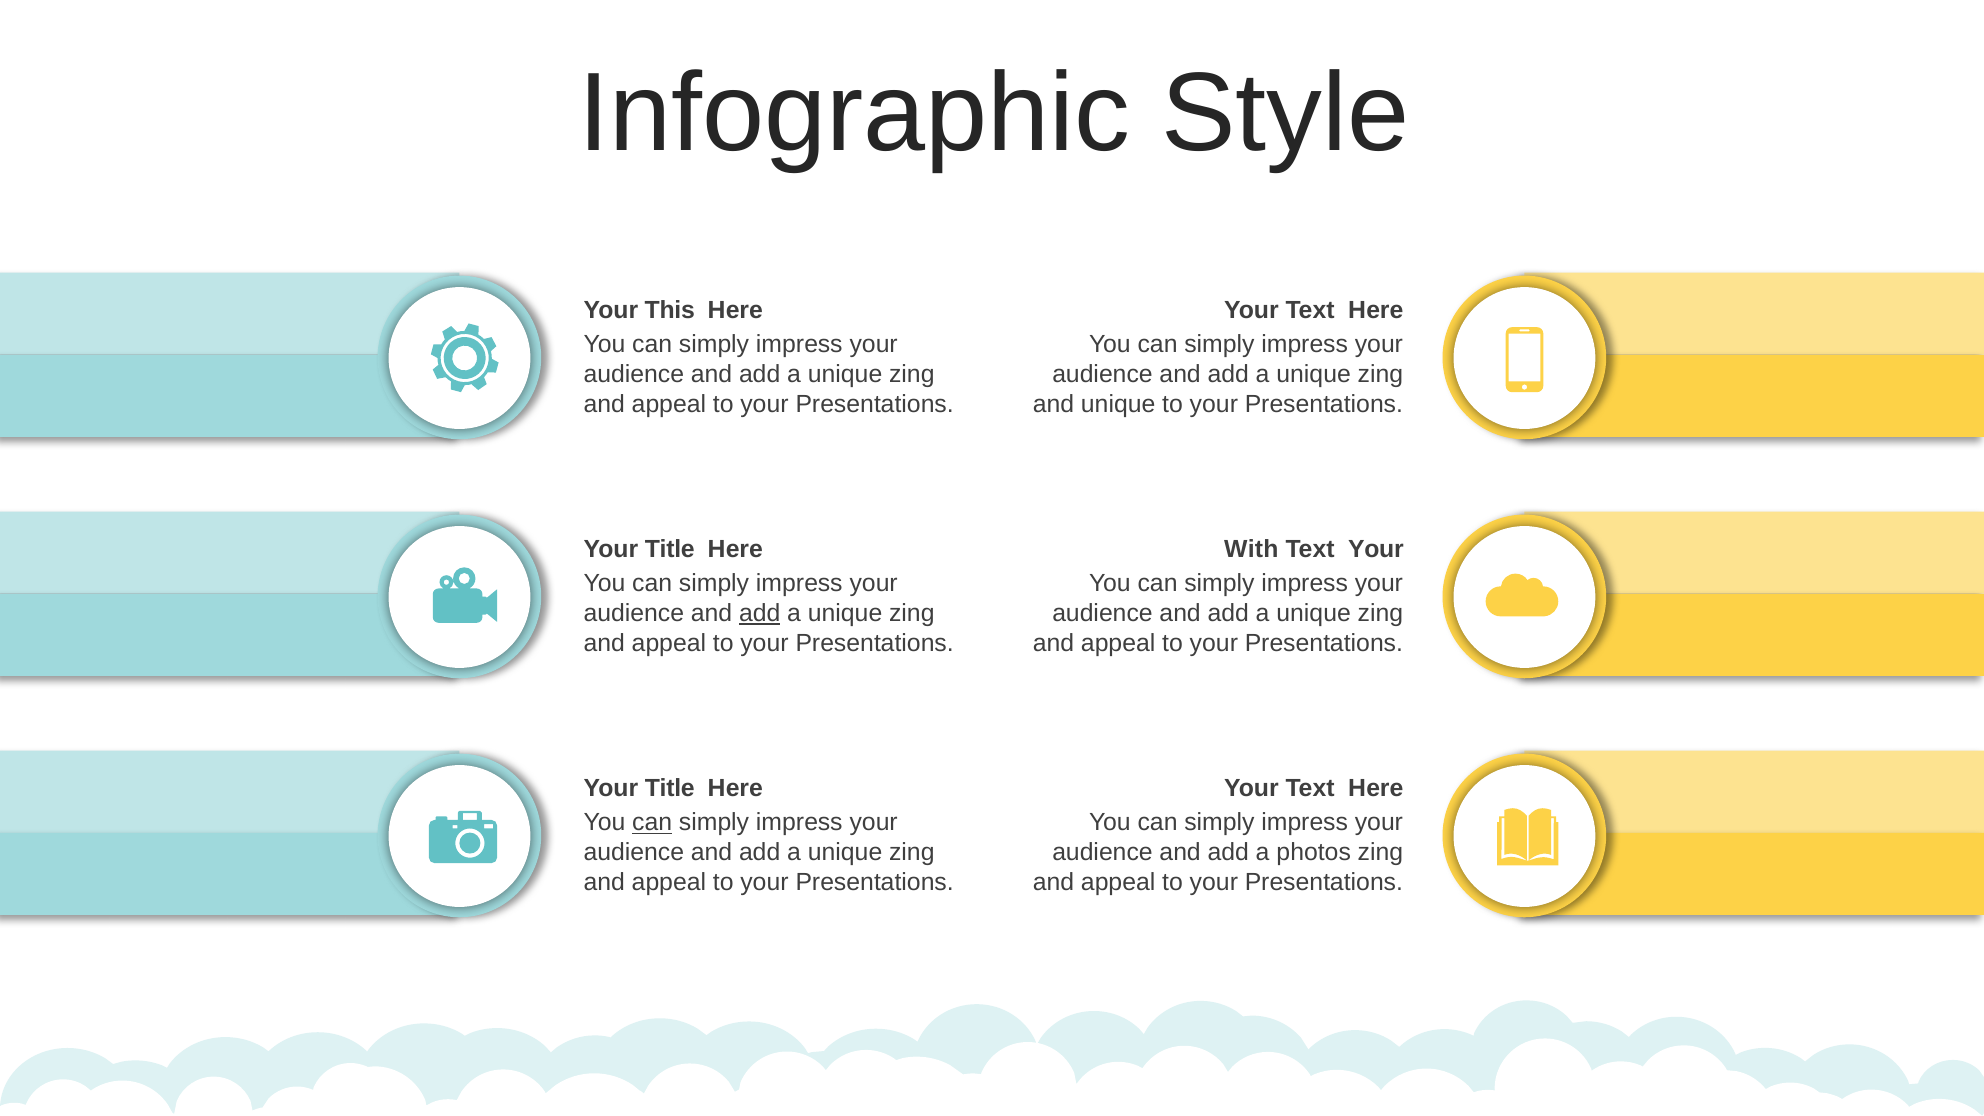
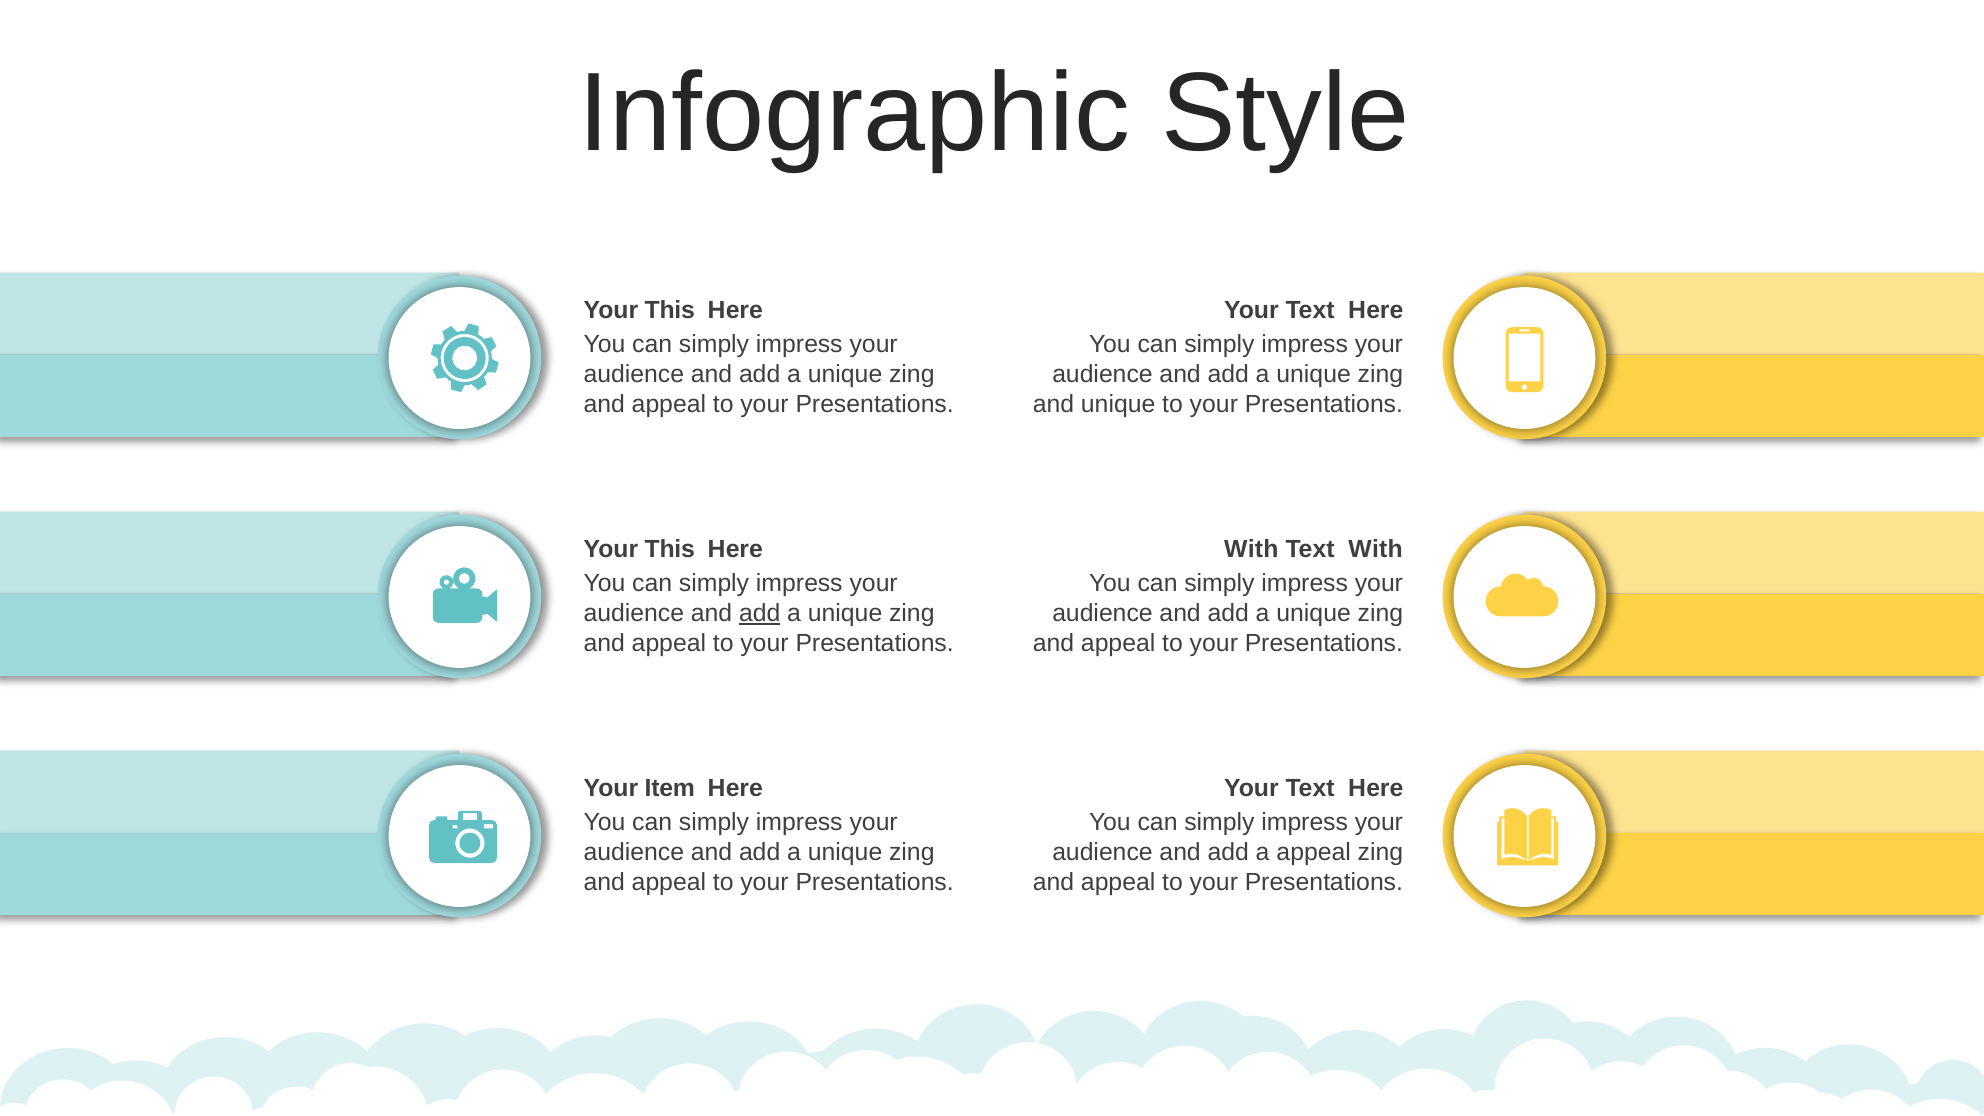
Title at (670, 549): Title -> This
Text Your: Your -> With
Title at (670, 788): Title -> Item
can at (652, 823) underline: present -> none
a photos: photos -> appeal
